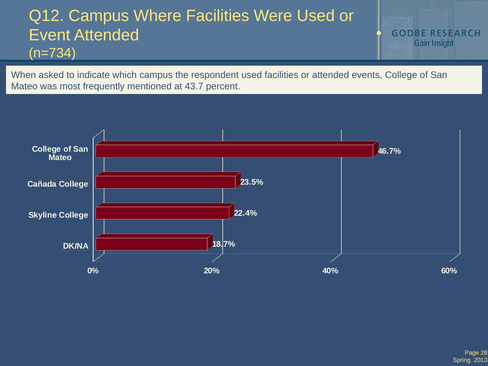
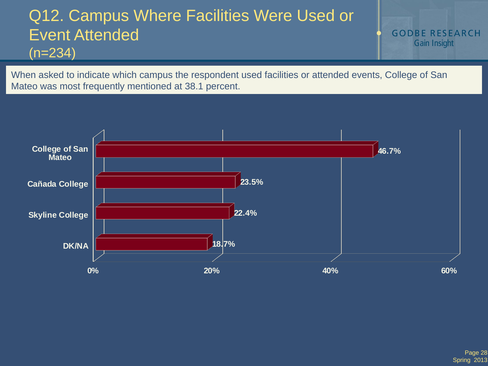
n=734: n=734 -> n=234
43.7: 43.7 -> 38.1
